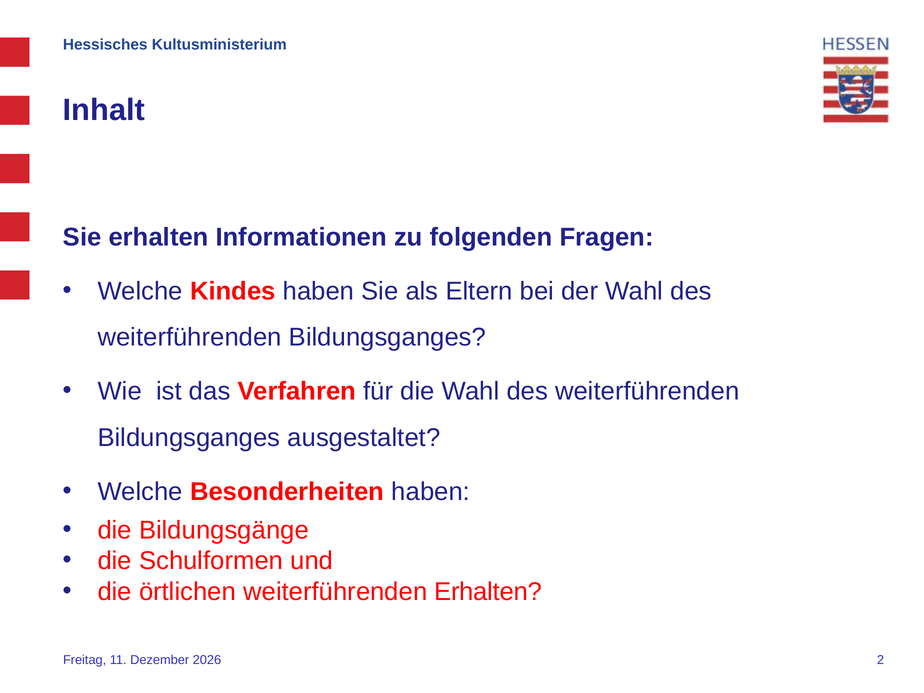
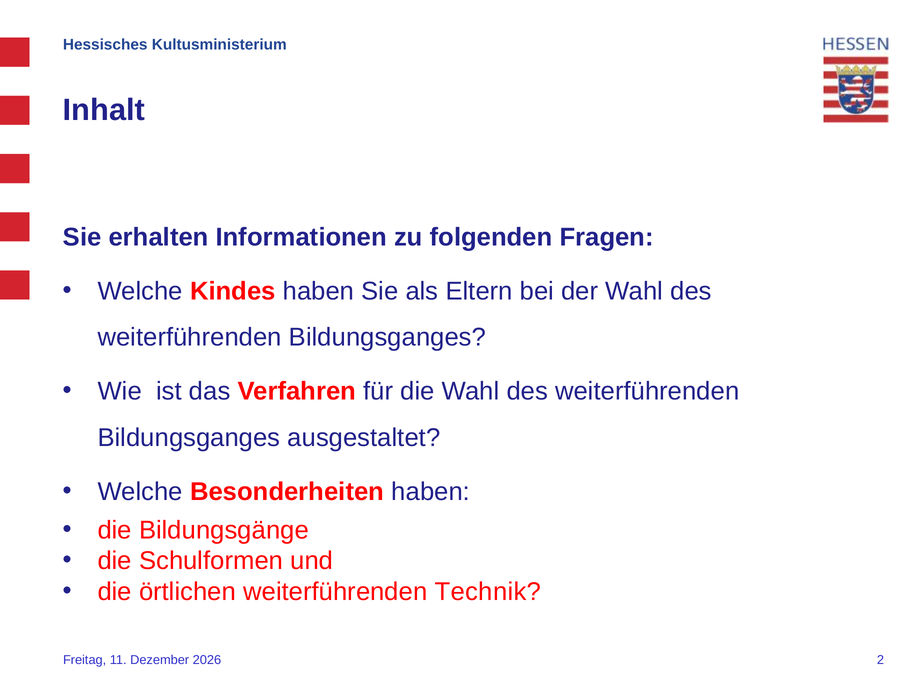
weiterführenden Erhalten: Erhalten -> Technik
